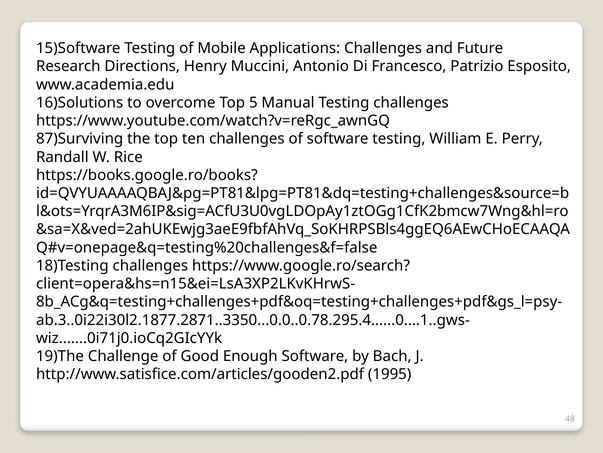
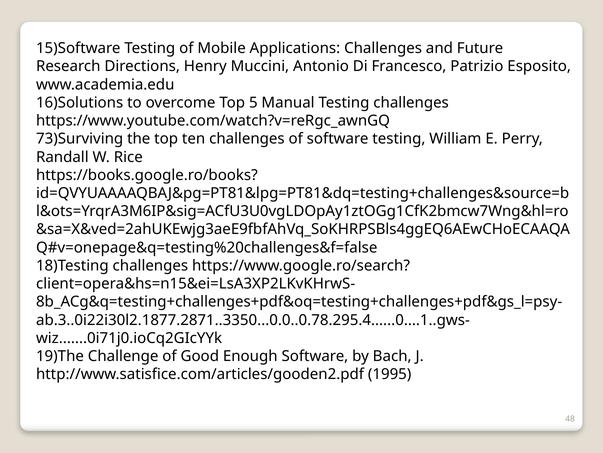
87)Surviving: 87)Surviving -> 73)Surviving
